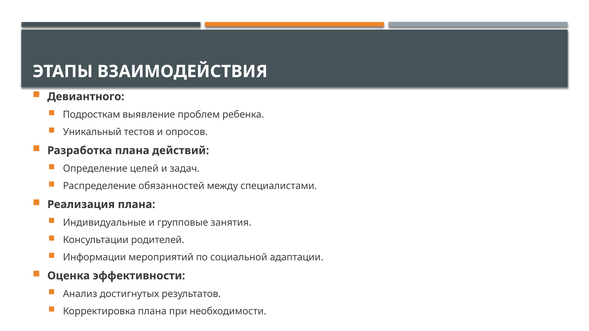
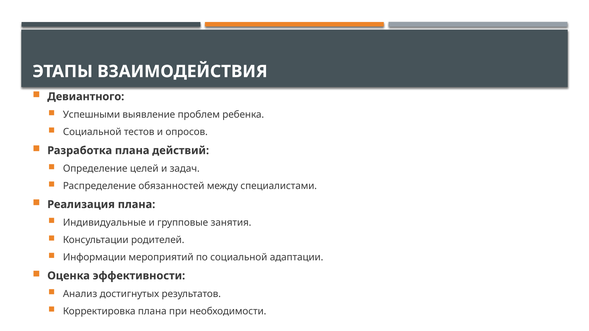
Подросткам: Подросткам -> Успешными
Уникальный at (92, 132): Уникальный -> Социальной
